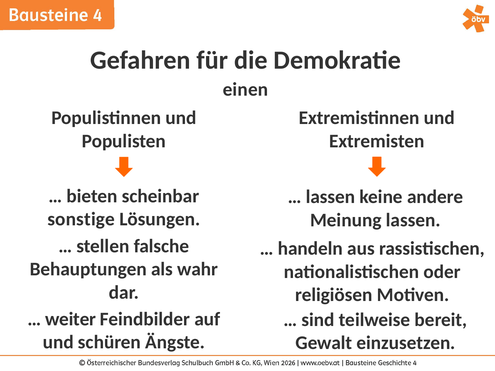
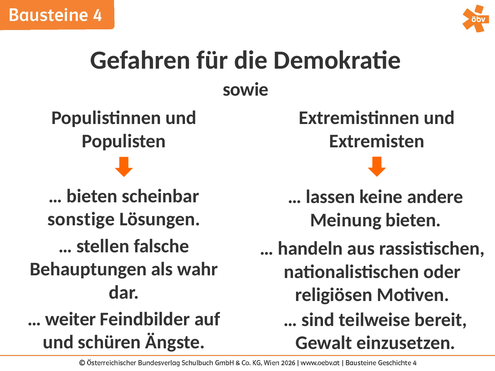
einen: einen -> sowie
Meinung lassen: lassen -> bieten
